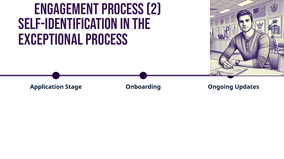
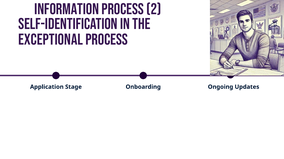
Engagement: Engagement -> Information
